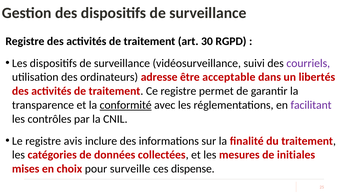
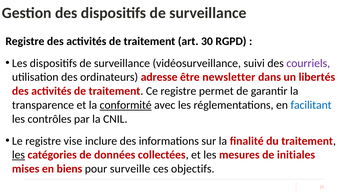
acceptable: acceptable -> newsletter
facilitant colour: purple -> blue
avis: avis -> vise
les at (18, 155) underline: none -> present
choix: choix -> biens
dispense: dispense -> objectifs
